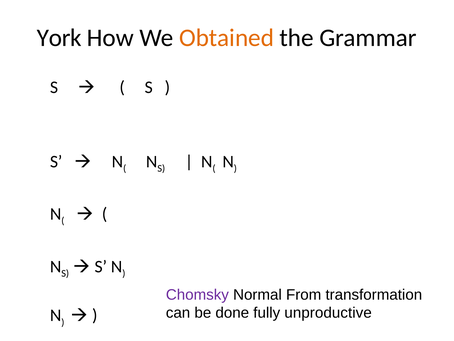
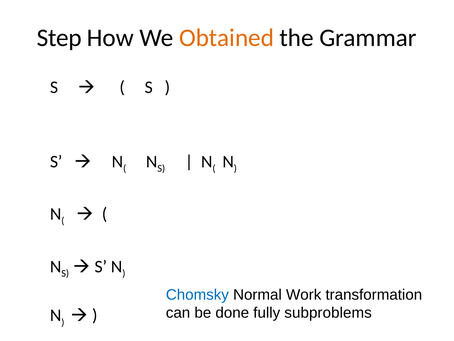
York: York -> Step
Chomsky colour: purple -> blue
From: From -> Work
unproductive: unproductive -> subproblems
